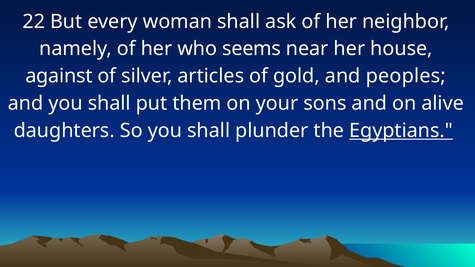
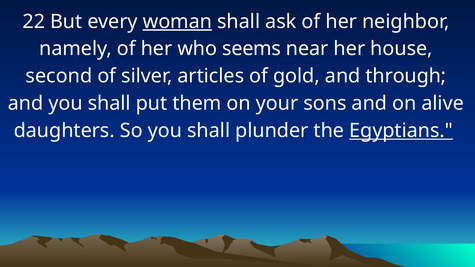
woman underline: none -> present
against: against -> second
peoples: peoples -> through
